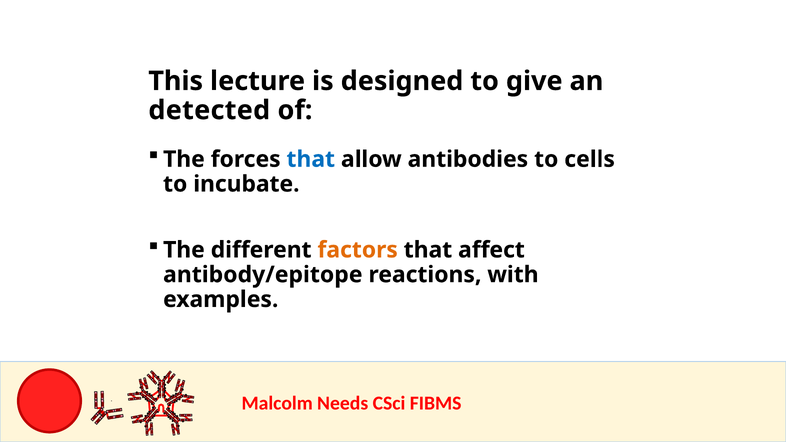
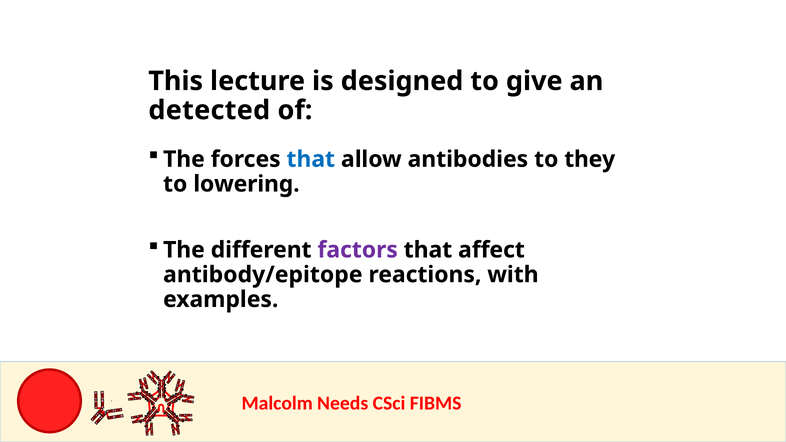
cells: cells -> they
incubate: incubate -> lowering
factors colour: orange -> purple
